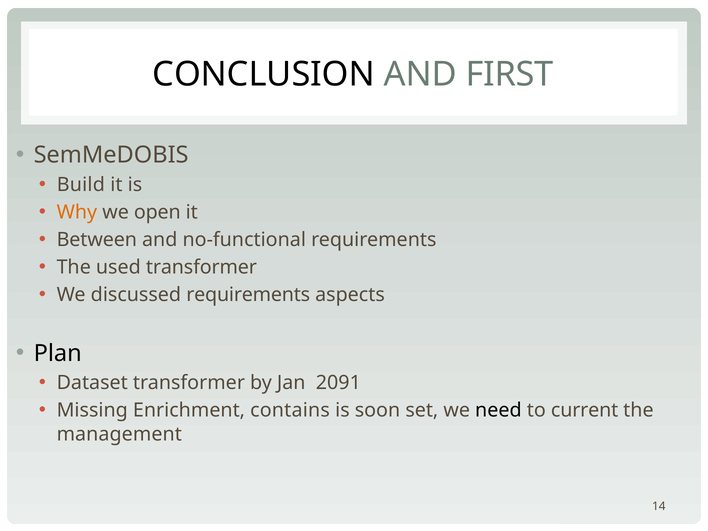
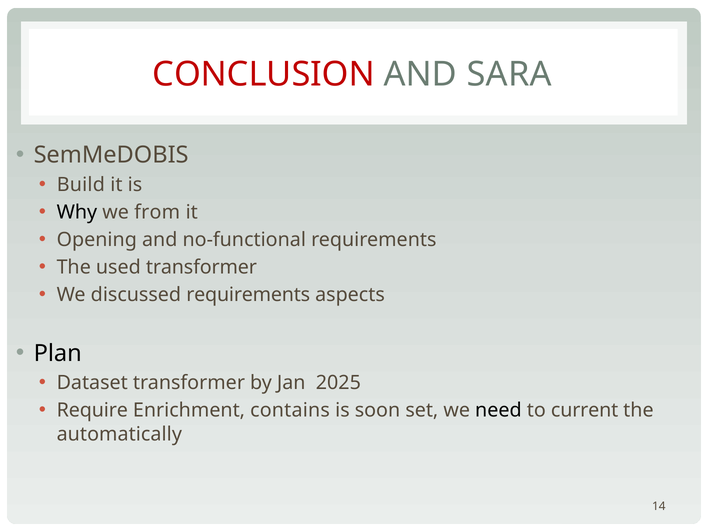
CONCLUSION colour: black -> red
FIRST: FIRST -> SARA
Why colour: orange -> black
open: open -> from
Between: Between -> Opening
2091: 2091 -> 2025
Missing: Missing -> Require
management: management -> automatically
